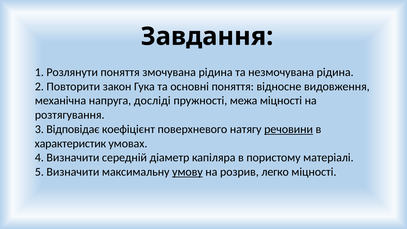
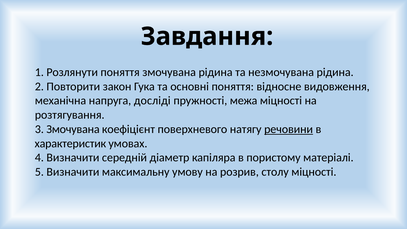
3 Відповідає: Відповідає -> Змочувана
умову underline: present -> none
легко: легко -> столу
